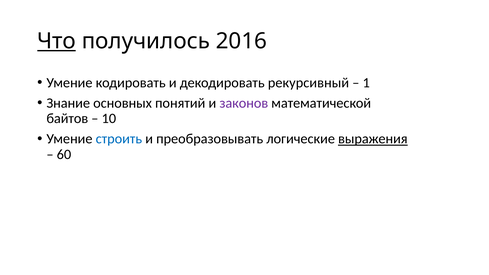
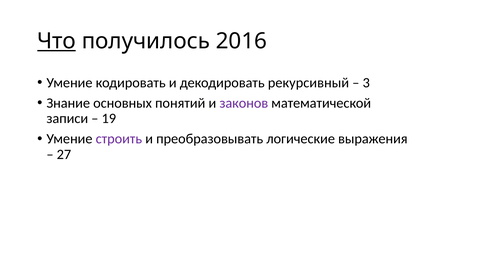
1: 1 -> 3
байтов: байтов -> записи
10: 10 -> 19
строить colour: blue -> purple
выражения underline: present -> none
60: 60 -> 27
